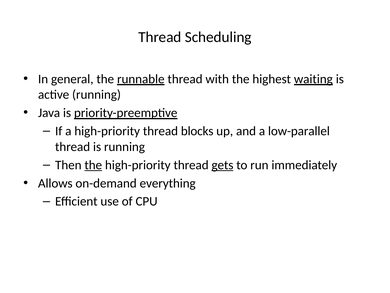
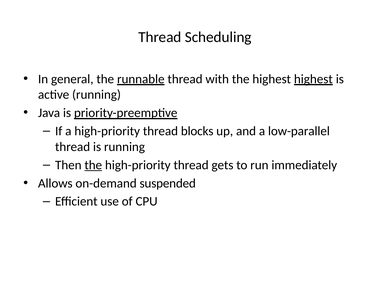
highest waiting: waiting -> highest
gets underline: present -> none
everything: everything -> suspended
